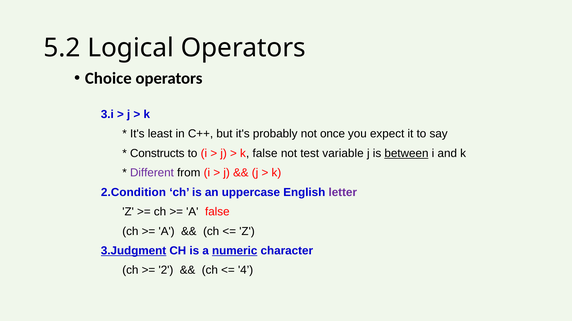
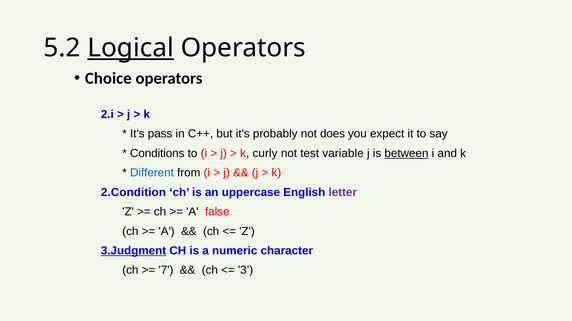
Logical underline: none -> present
3.i: 3.i -> 2.i
least: least -> pass
once: once -> does
Constructs: Constructs -> Conditions
k false: false -> curly
Different colour: purple -> blue
numeric underline: present -> none
2: 2 -> 7
4: 4 -> 3
